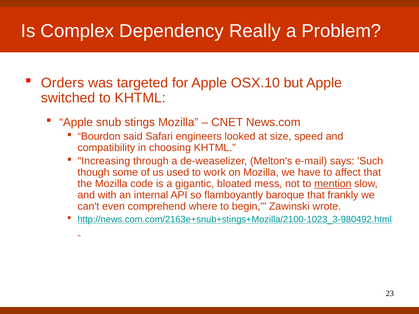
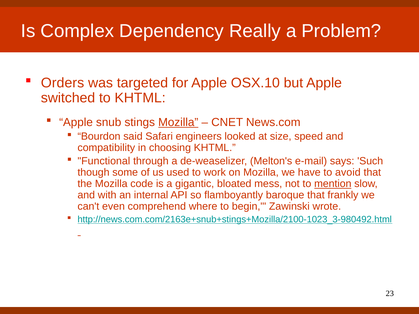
Mozilla at (178, 123) underline: none -> present
Increasing: Increasing -> Functional
affect: affect -> avoid
